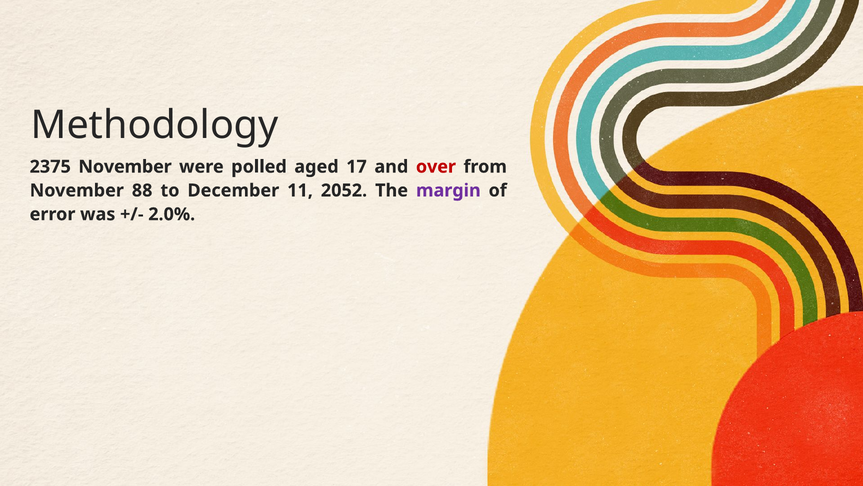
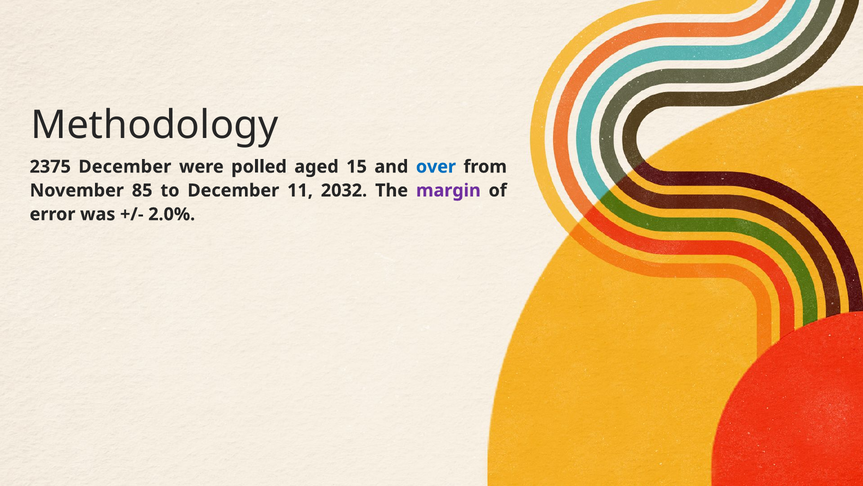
2375 November: November -> December
17: 17 -> 15
over colour: red -> blue
88: 88 -> 85
2052: 2052 -> 2032
